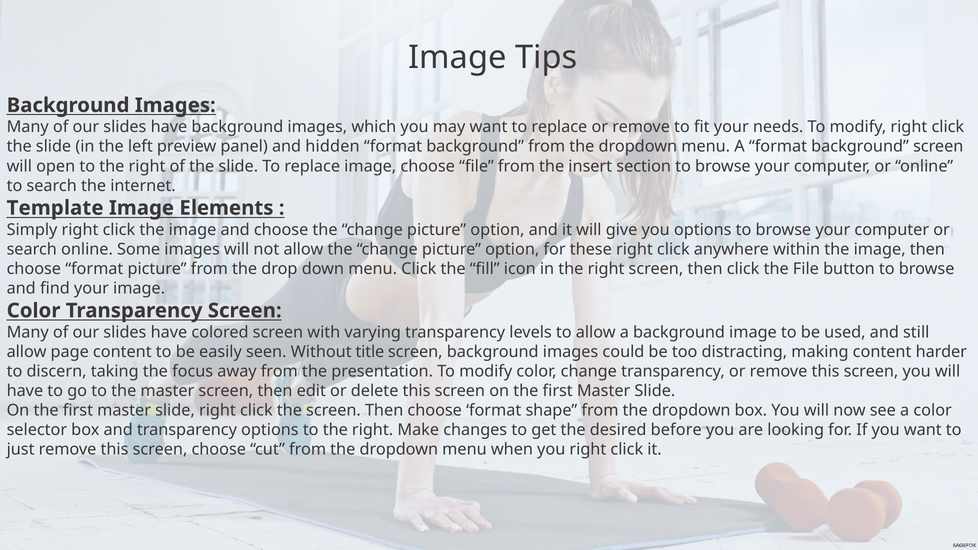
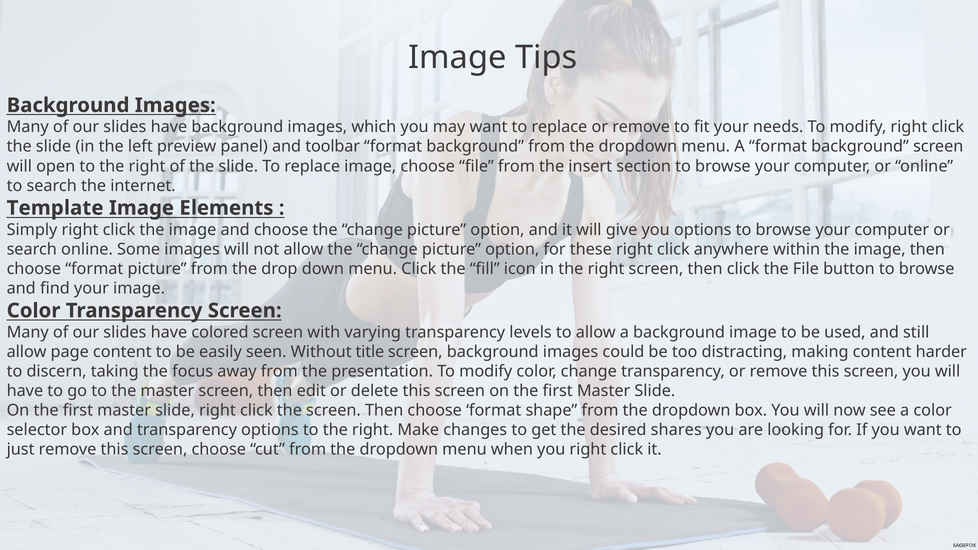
hidden: hidden -> toolbar
before: before -> shares
